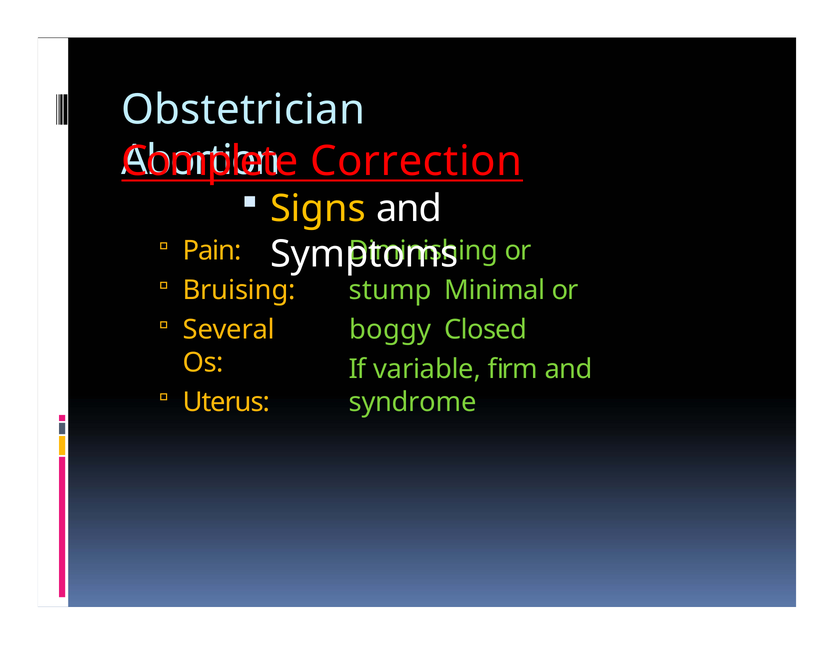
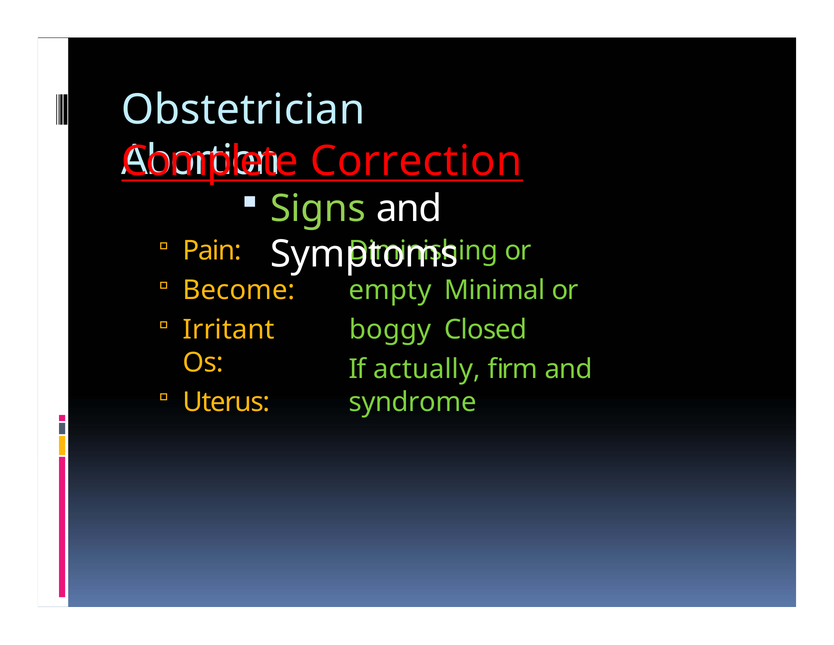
Signs colour: yellow -> light green
Bruising: Bruising -> Become
stump: stump -> empty
Several: Several -> Irritant
variable: variable -> actually
